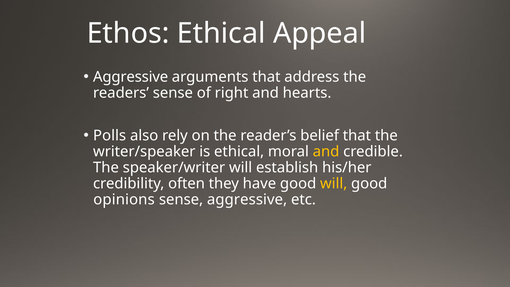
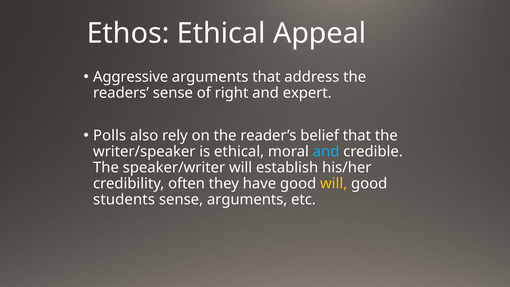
hearts: hearts -> expert
and at (326, 152) colour: yellow -> light blue
opinions: opinions -> students
sense aggressive: aggressive -> arguments
